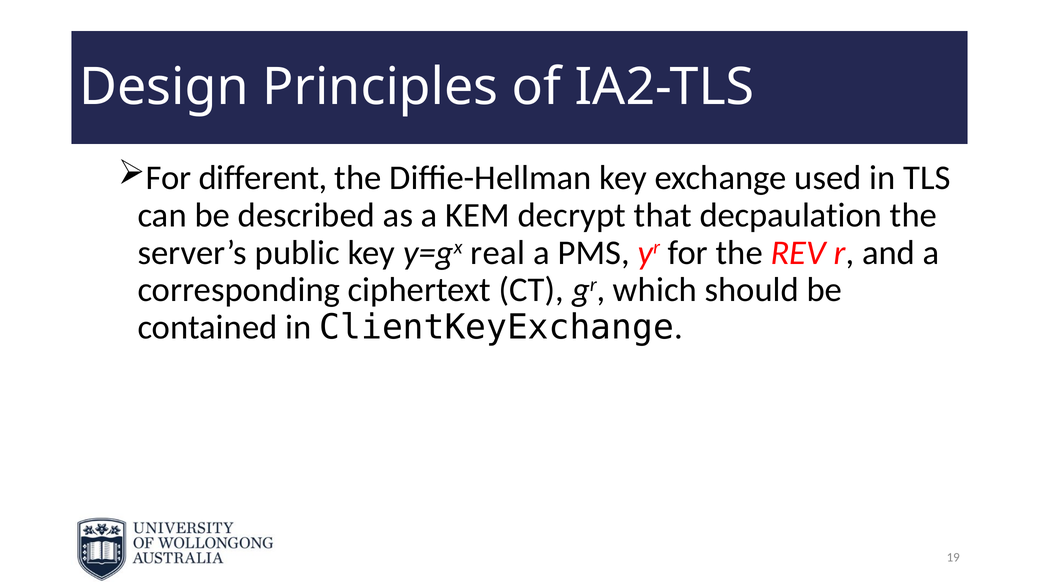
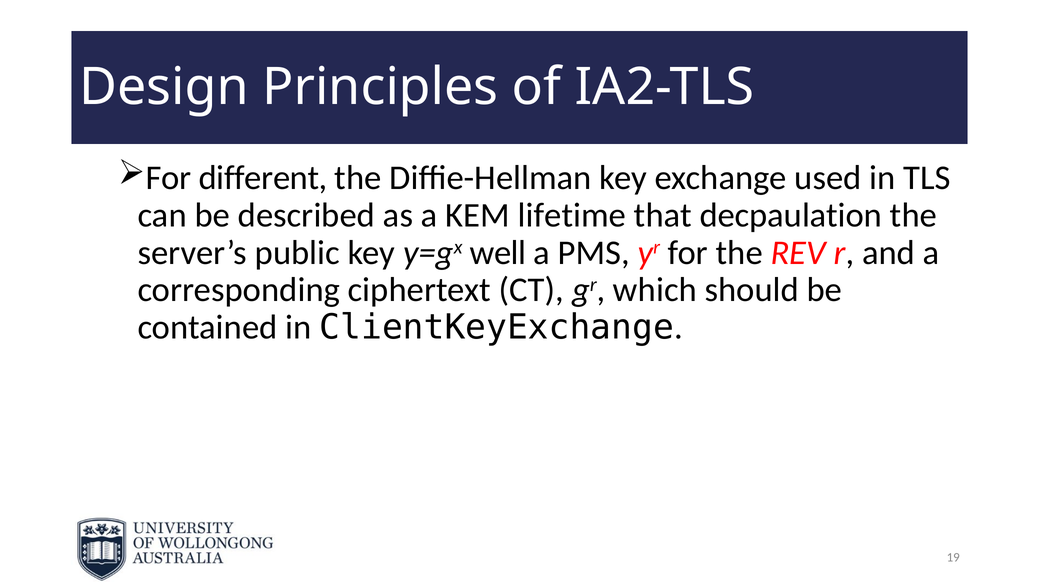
decrypt: decrypt -> lifetime
real: real -> well
